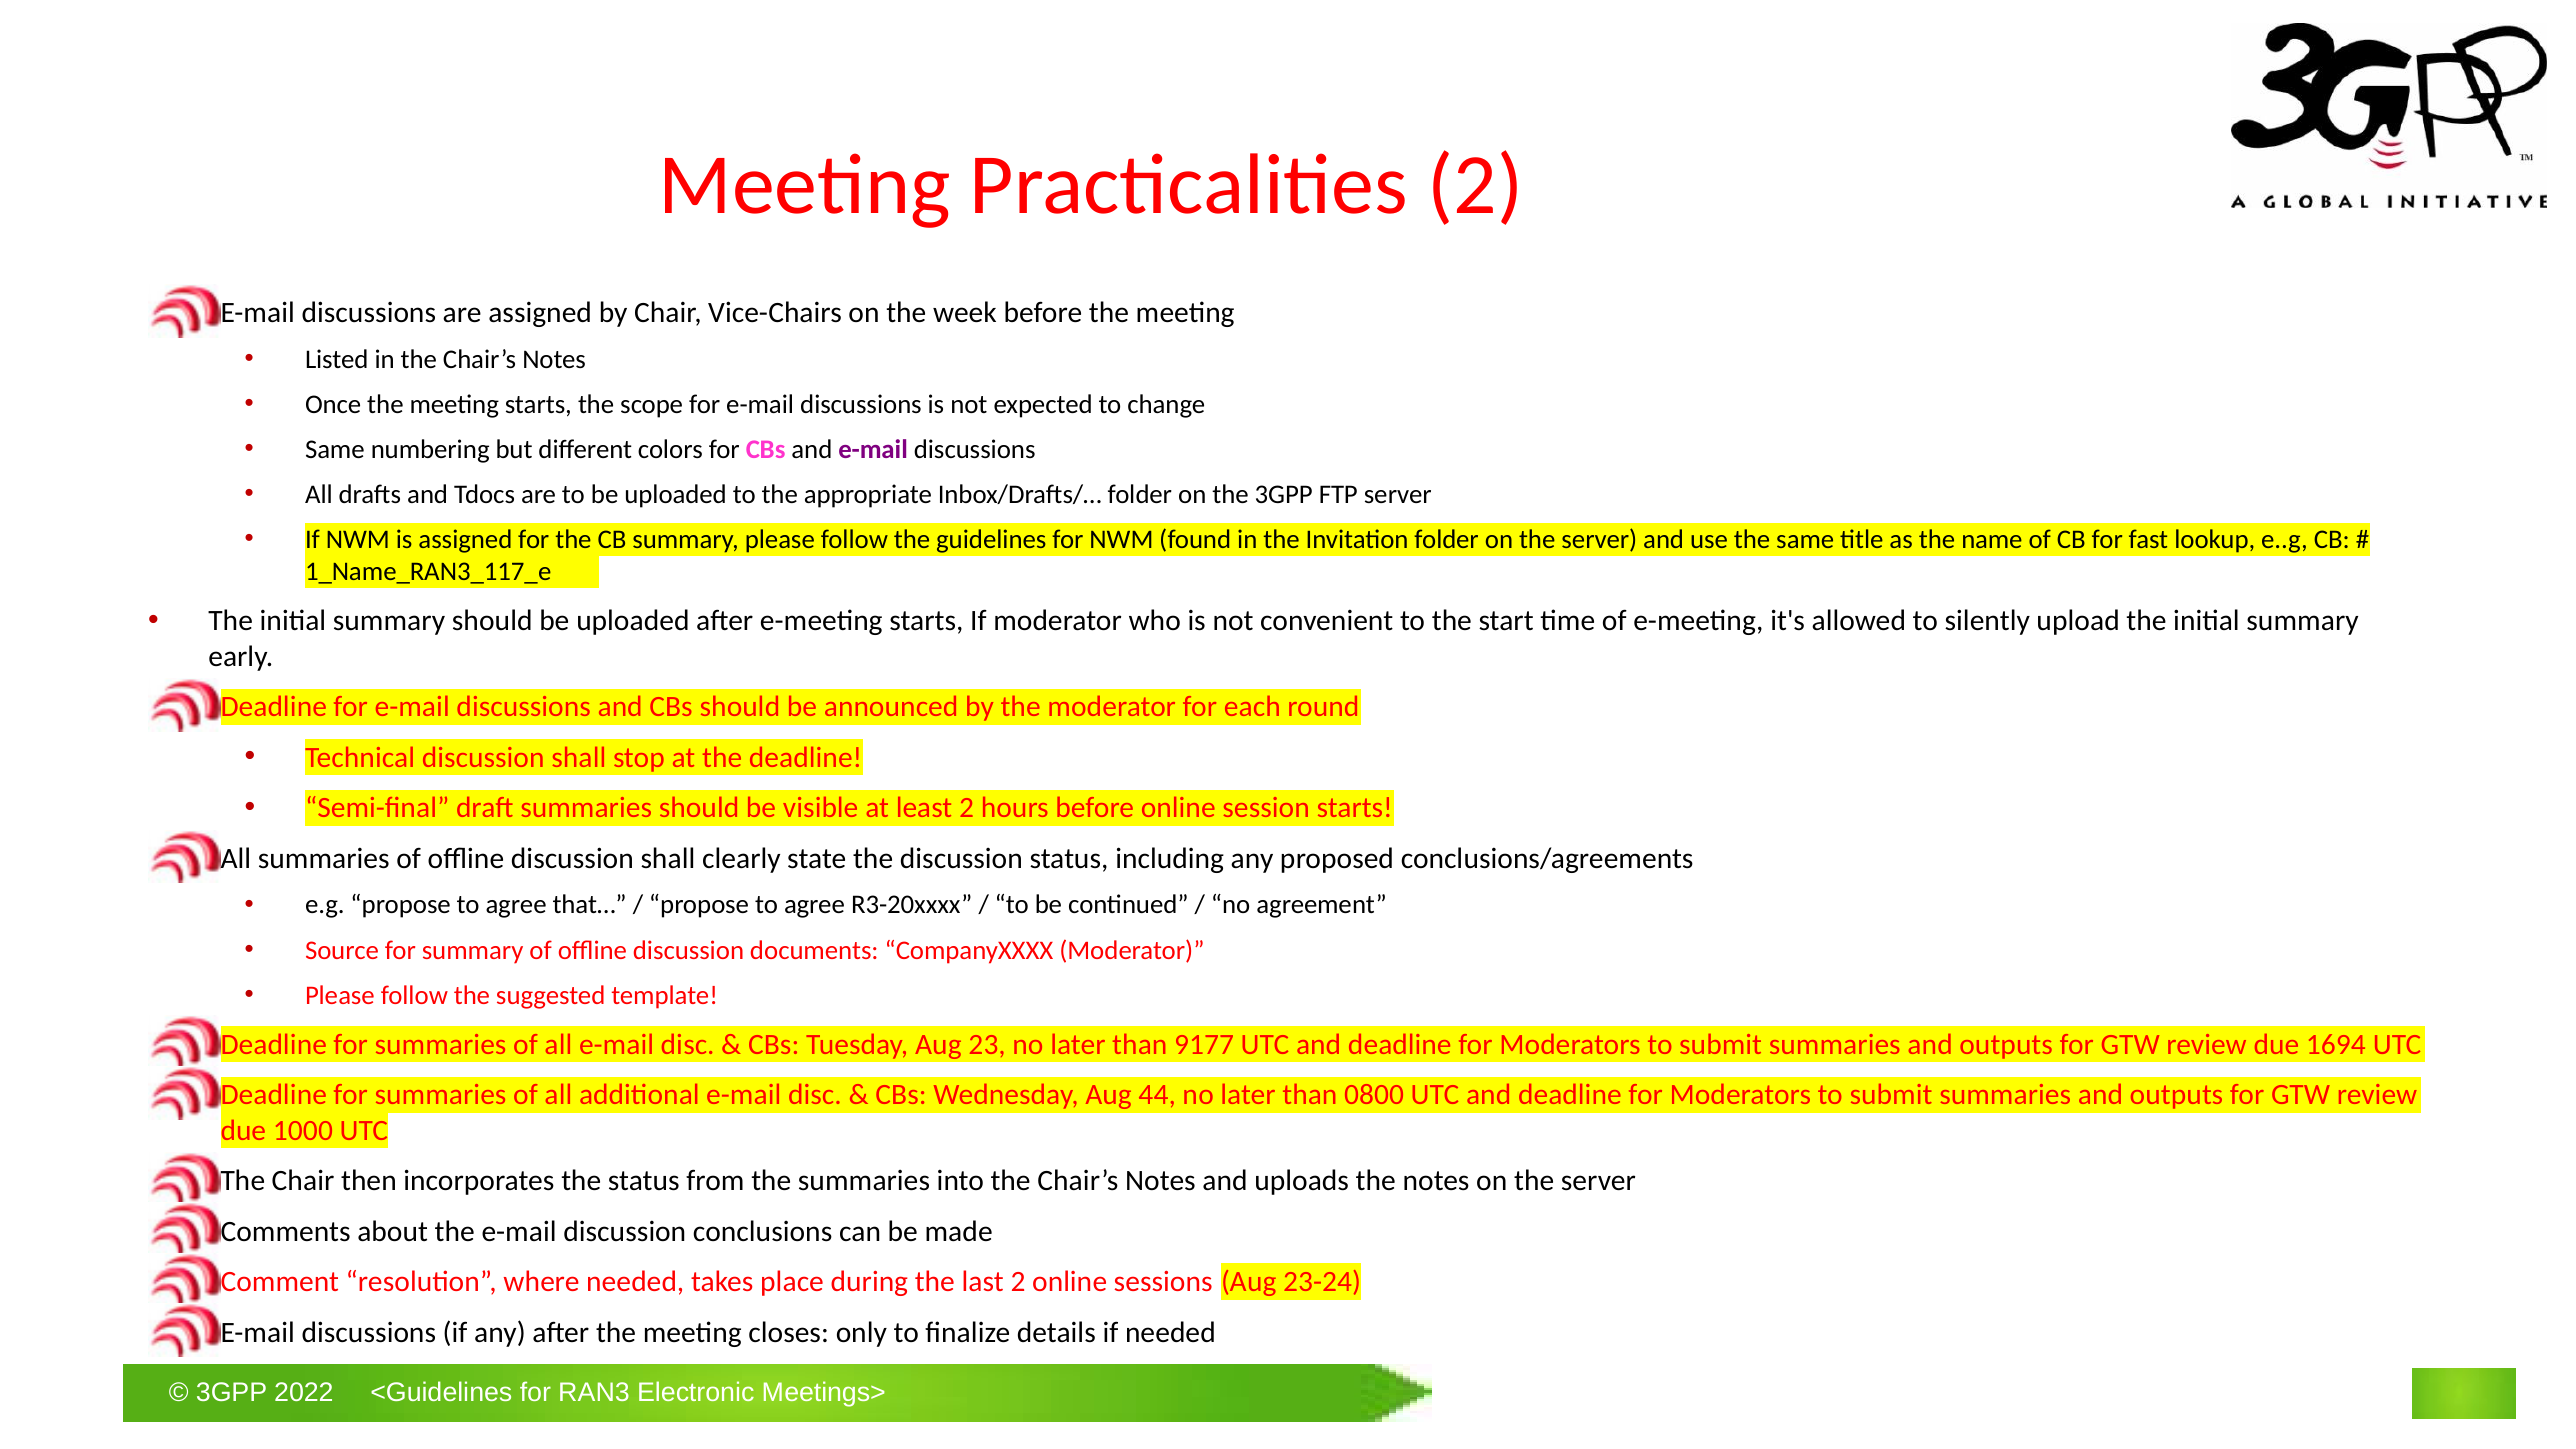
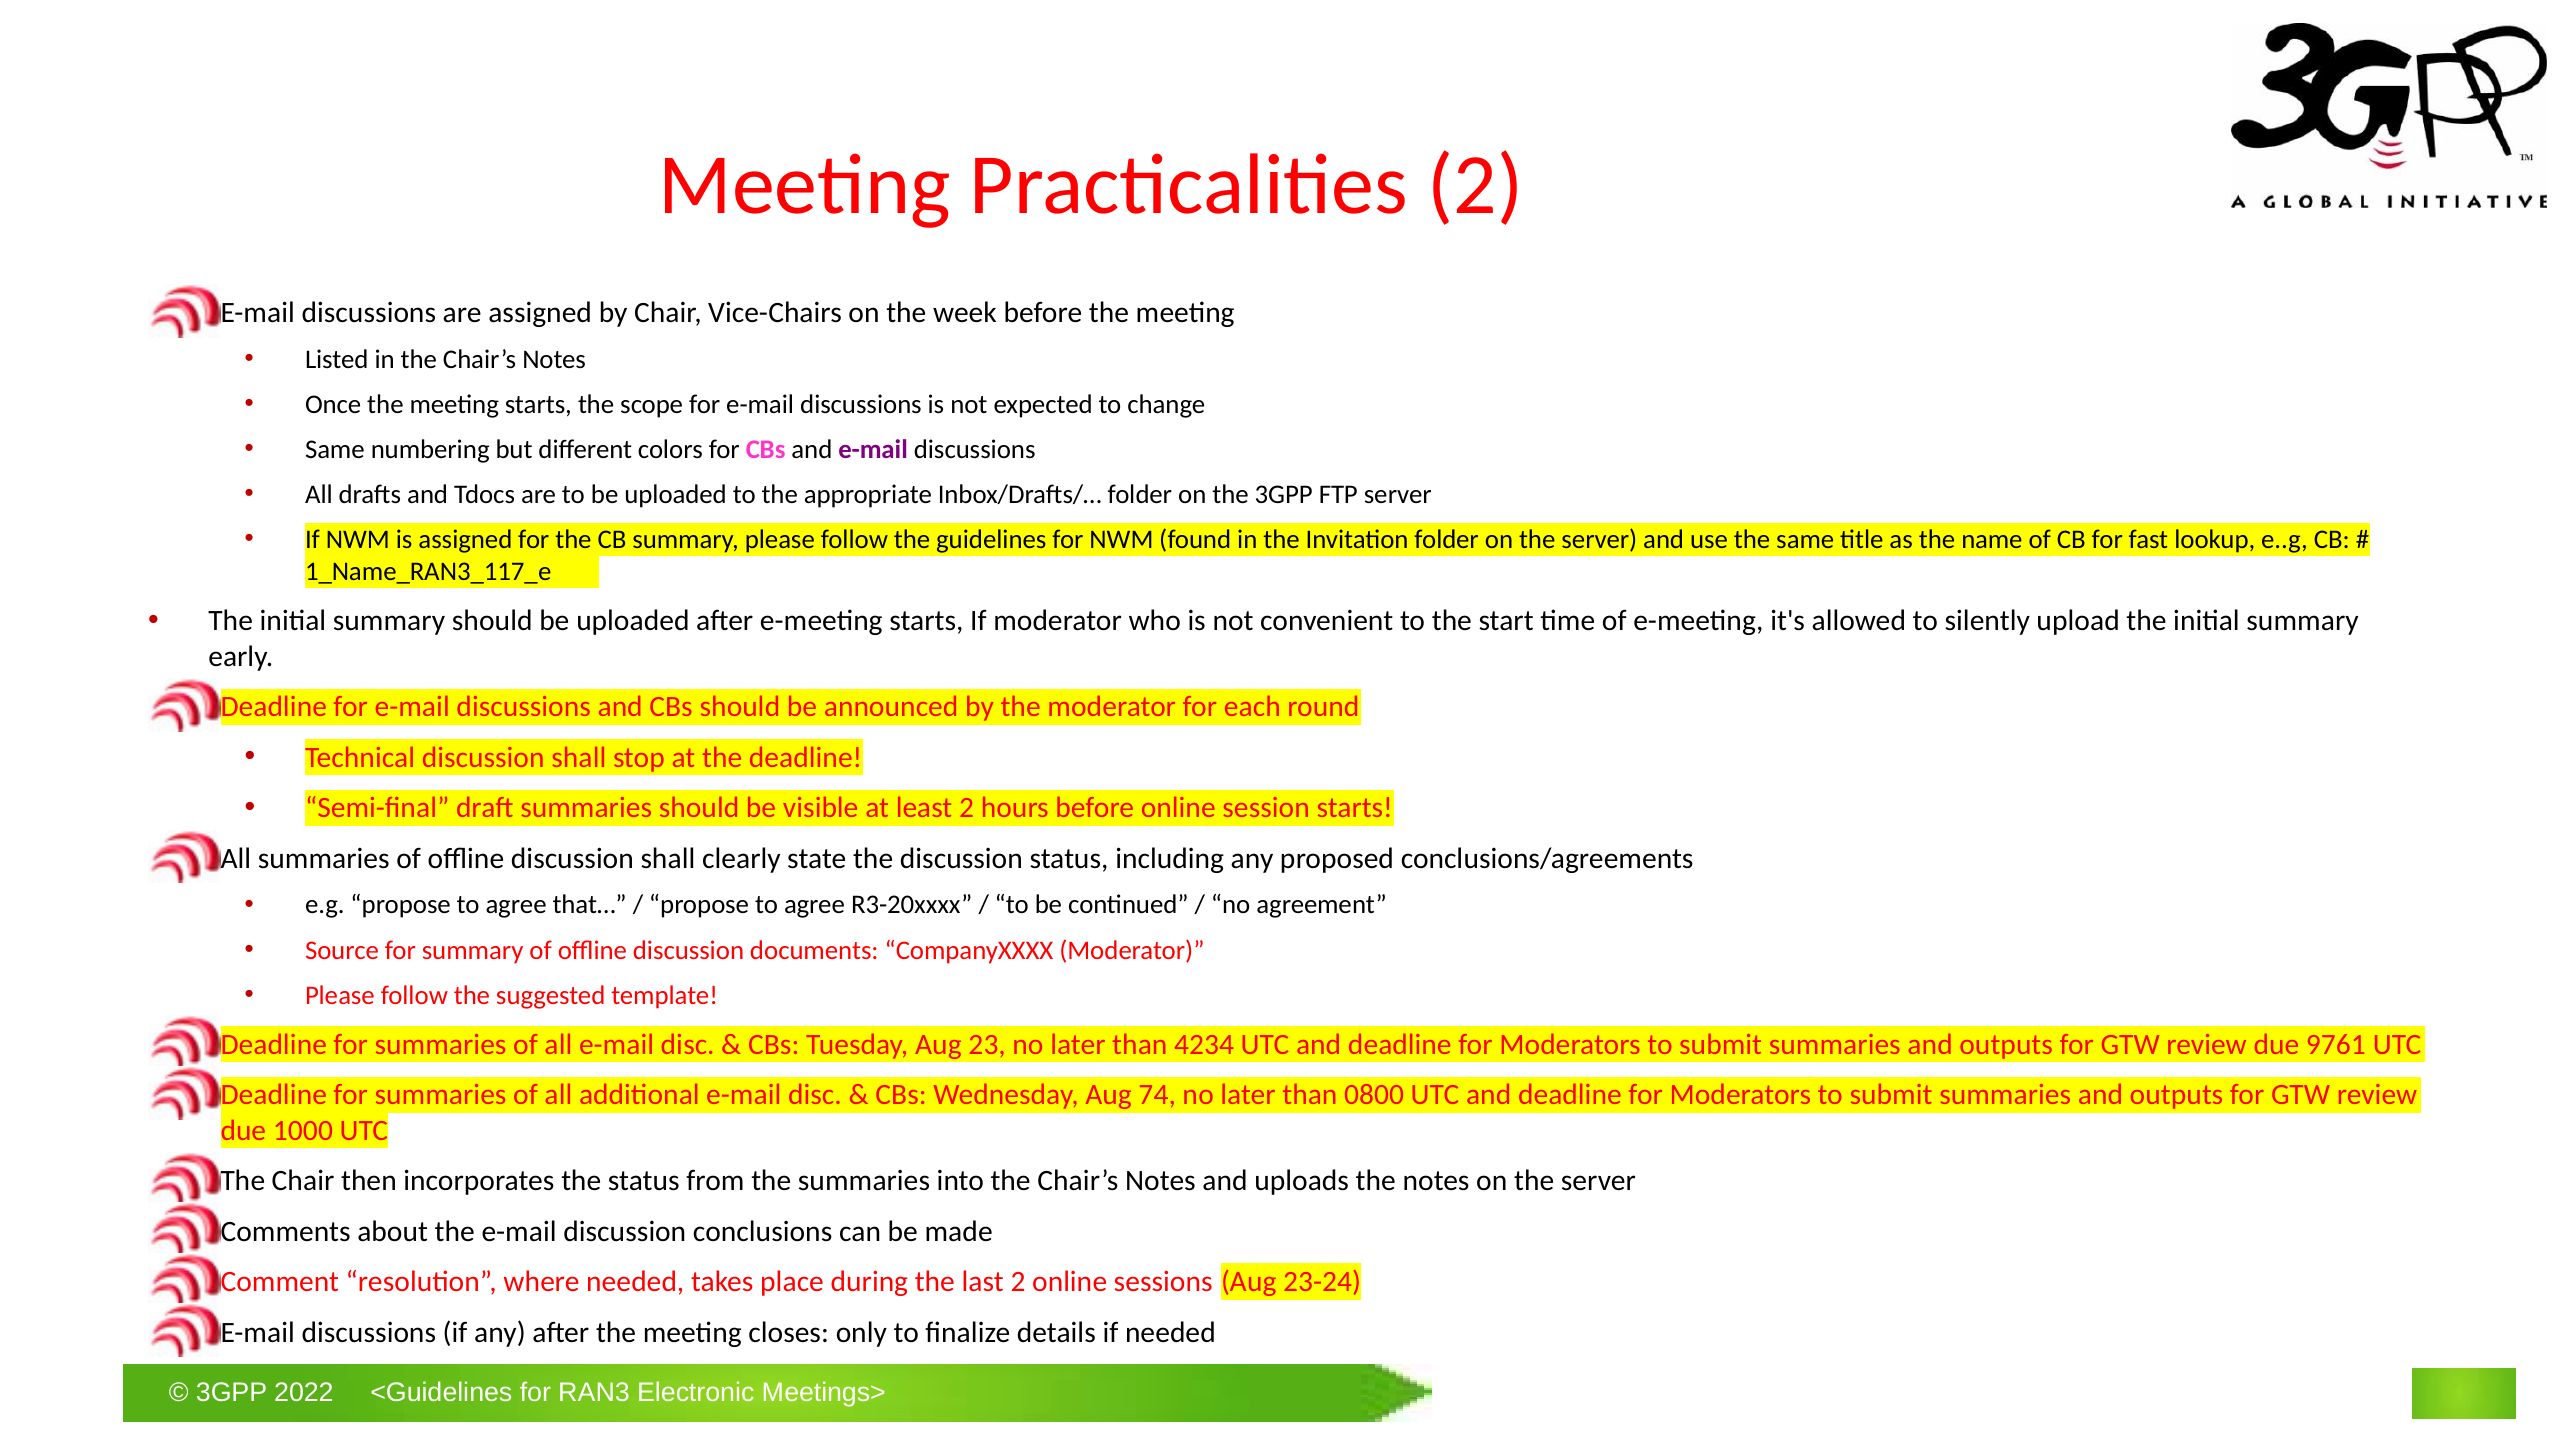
9177: 9177 -> 4234
1694: 1694 -> 9761
44: 44 -> 74
